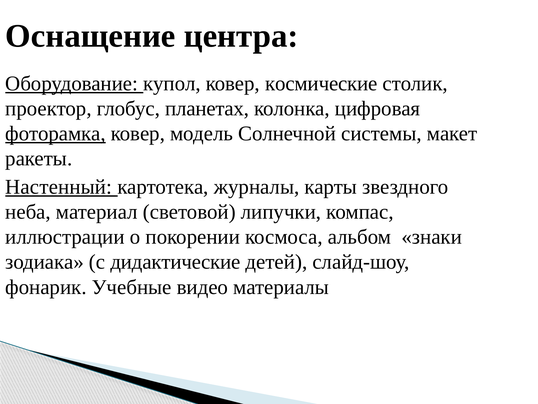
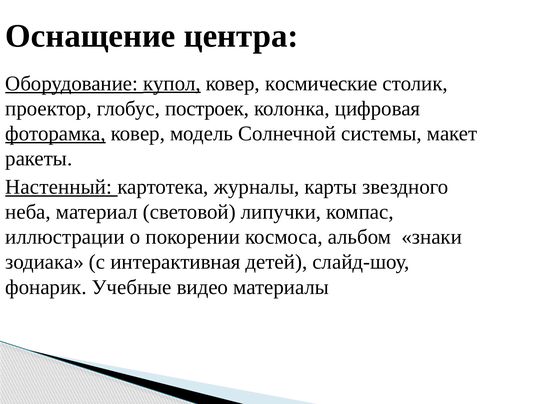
купол underline: none -> present
планетах: планетах -> построек
дидактические: дидактические -> интерактивная
